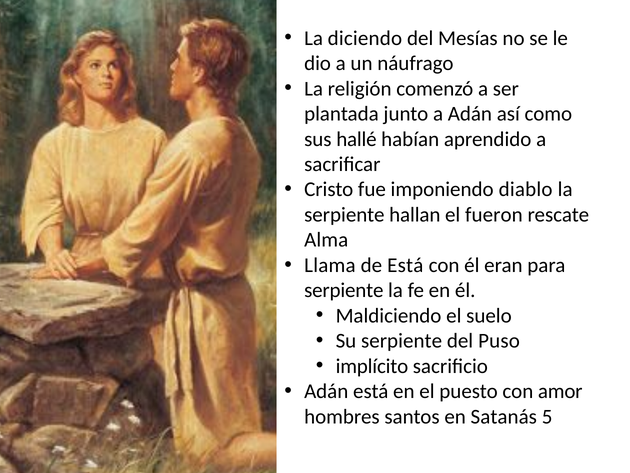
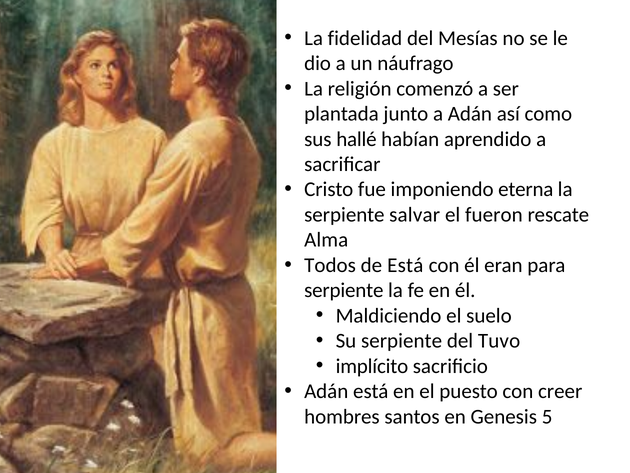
diciendo: diciendo -> fidelidad
diablo: diablo -> eterna
hallan: hallan -> salvar
Llama: Llama -> Todos
Puso: Puso -> Tuvo
amor: amor -> creer
Satanás: Satanás -> Genesis
